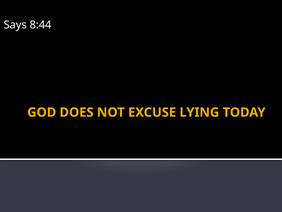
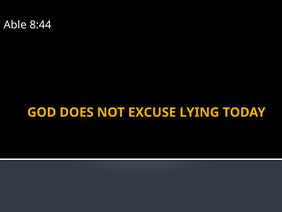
Says: Says -> Able
